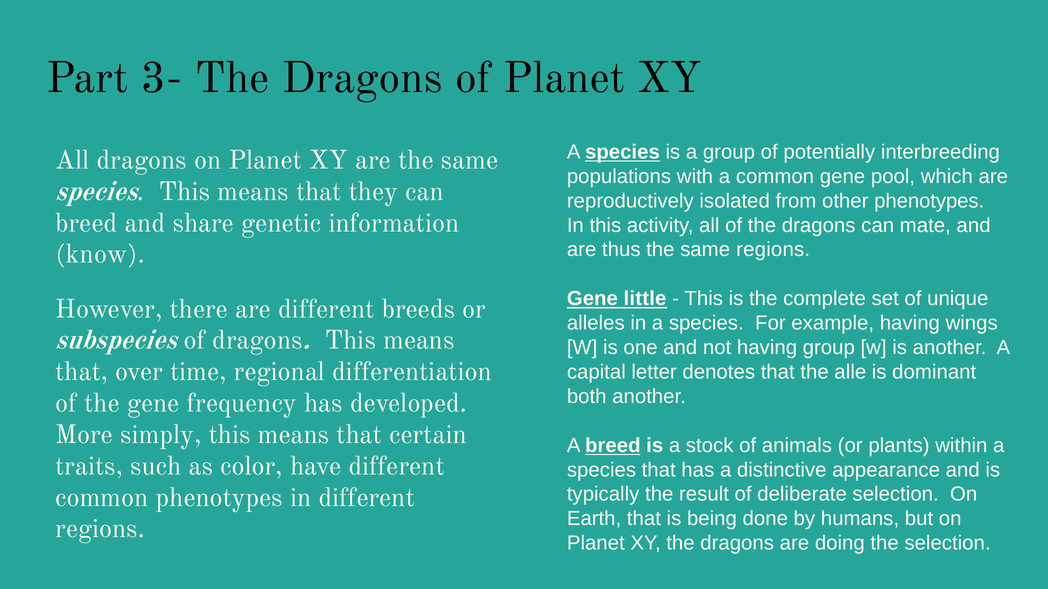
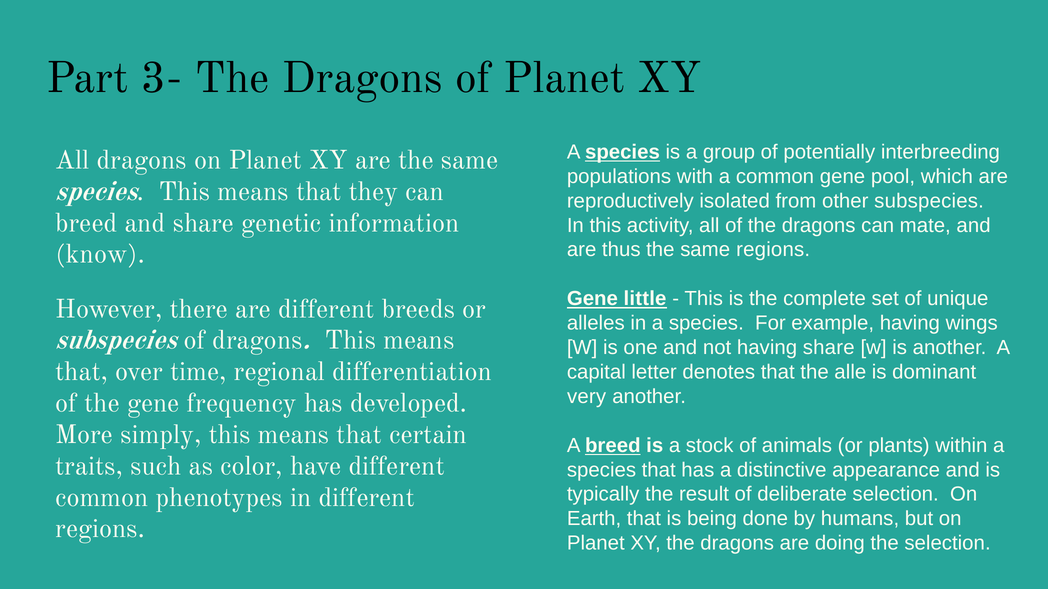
other phenotypes: phenotypes -> subspecies
having group: group -> share
both: both -> very
